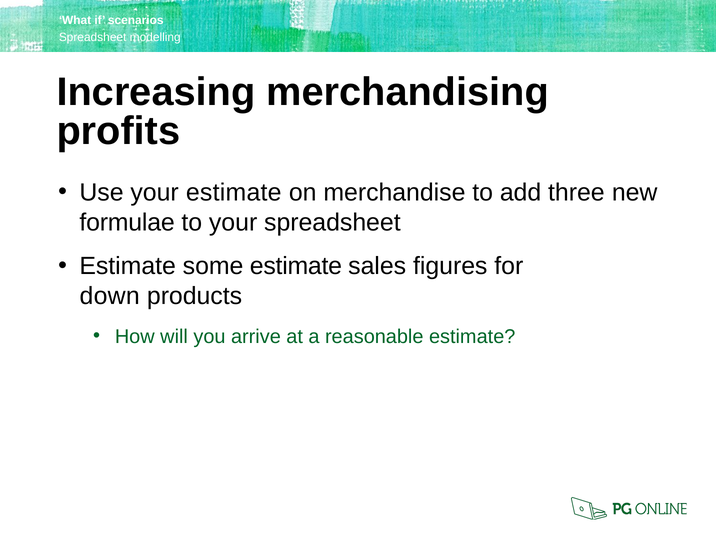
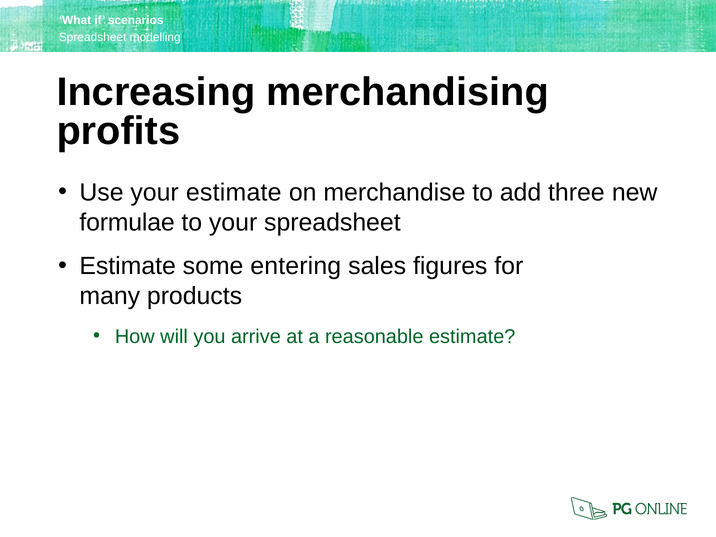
some estimate: estimate -> entering
down: down -> many
